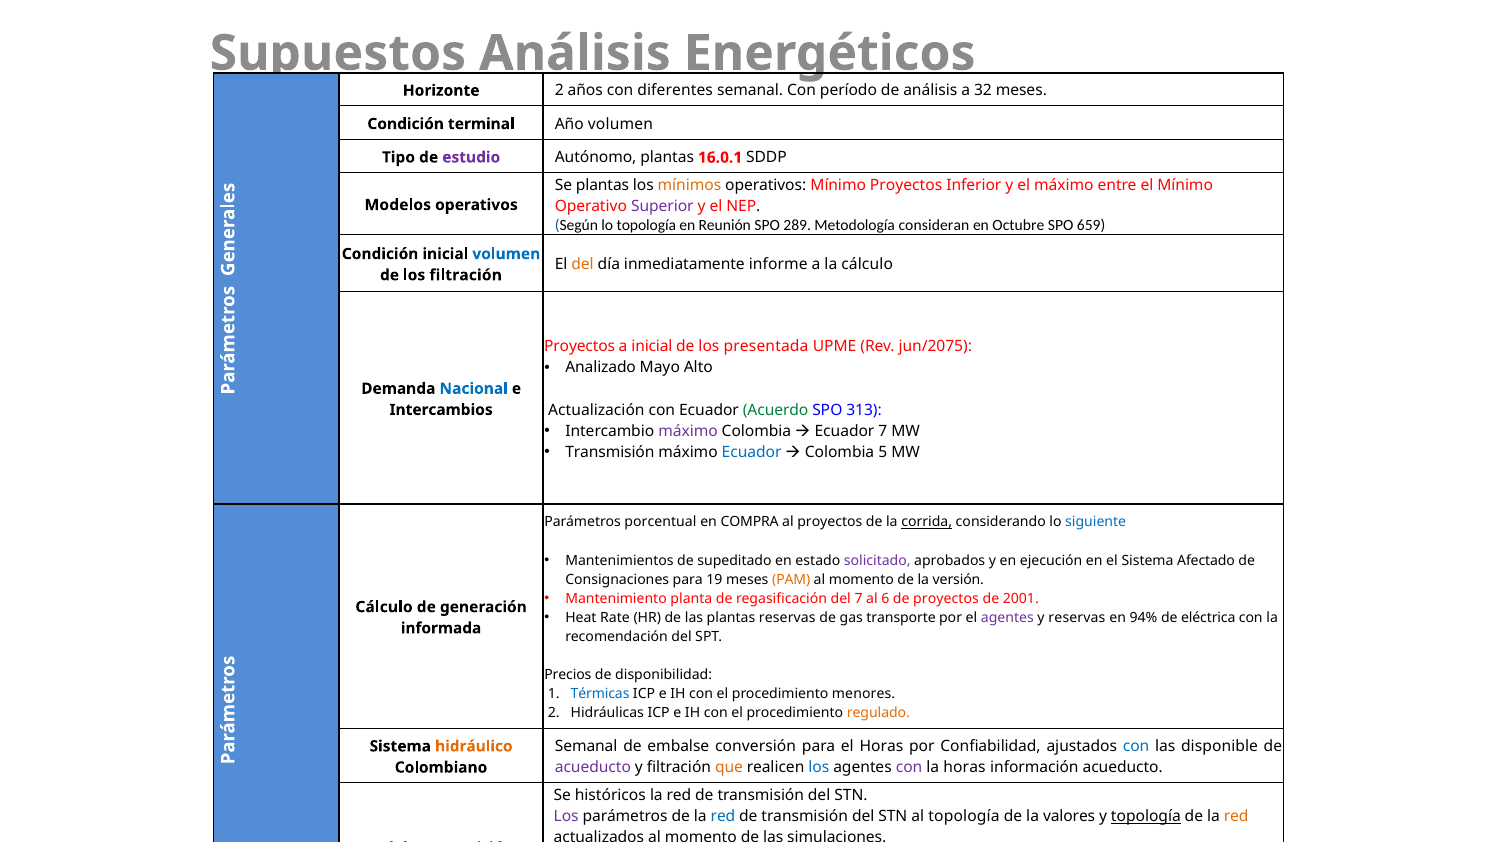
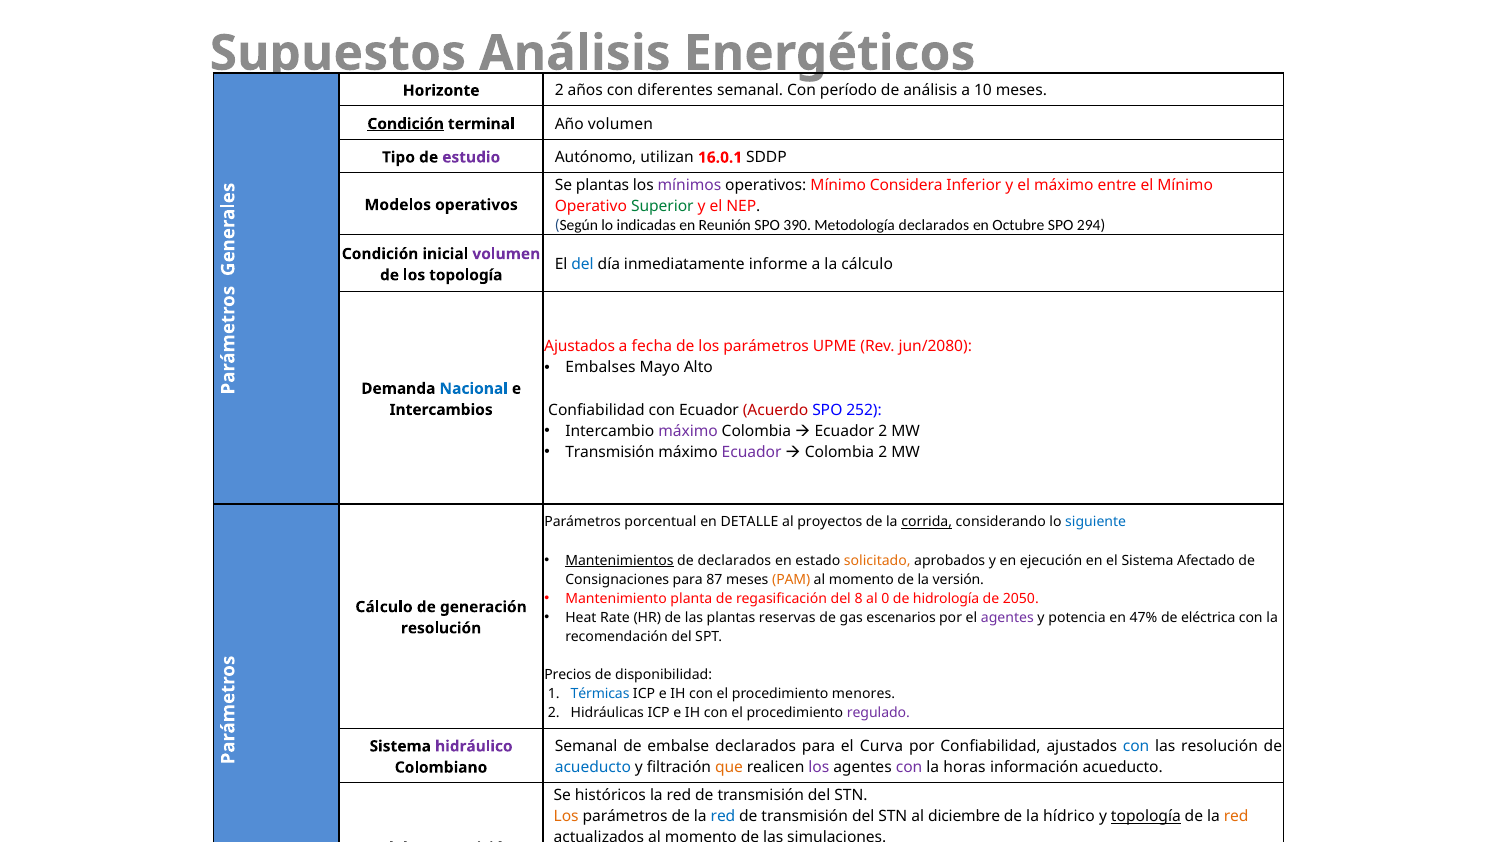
32: 32 -> 10
Condición at (406, 124) underline: none -> present
Autónomo plantas: plantas -> utilizan
mínimos colour: orange -> purple
Mínimo Proyectos: Proyectos -> Considera
Superior colour: purple -> green
lo topología: topología -> indicadas
289: 289 -> 390
Metodología consideran: consideran -> declarados
659: 659 -> 294
volumen at (506, 254) colour: blue -> purple
del at (583, 265) colour: orange -> blue
los filtración: filtración -> topología
Proyectos at (580, 346): Proyectos -> Ajustados
a inicial: inicial -> fecha
de los presentada: presentada -> parámetros
jun/2075: jun/2075 -> jun/2080
Analizado: Analizado -> Embalses
Actualización at (596, 410): Actualización -> Confiabilidad
Acuerdo colour: green -> red
313: 313 -> 252
Ecuador 7: 7 -> 2
Ecuador at (752, 452) colour: blue -> purple
Colombia 5: 5 -> 2
COMPRA: COMPRA -> DETALLE
Mantenimientos underline: none -> present
de supeditado: supeditado -> declarados
solicitado colour: purple -> orange
19: 19 -> 87
del 7: 7 -> 8
6: 6 -> 0
de proyectos: proyectos -> hidrología
2001: 2001 -> 2050
transporte: transporte -> escenarios
y reservas: reservas -> potencia
94%: 94% -> 47%
informada at (441, 628): informada -> resolución
regulado colour: orange -> purple
embalse conversión: conversión -> declarados
el Horas: Horas -> Curva
las disponible: disponible -> resolución
hidráulico colour: orange -> purple
acueducto at (593, 768) colour: purple -> blue
los at (819, 768) colour: blue -> purple
Los at (566, 817) colour: purple -> orange
al topología: topología -> diciembre
valores: valores -> hídrico
